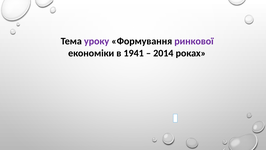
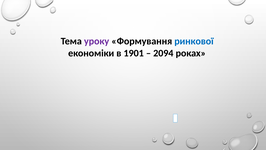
ринкової colour: purple -> blue
1941: 1941 -> 1901
2014: 2014 -> 2094
